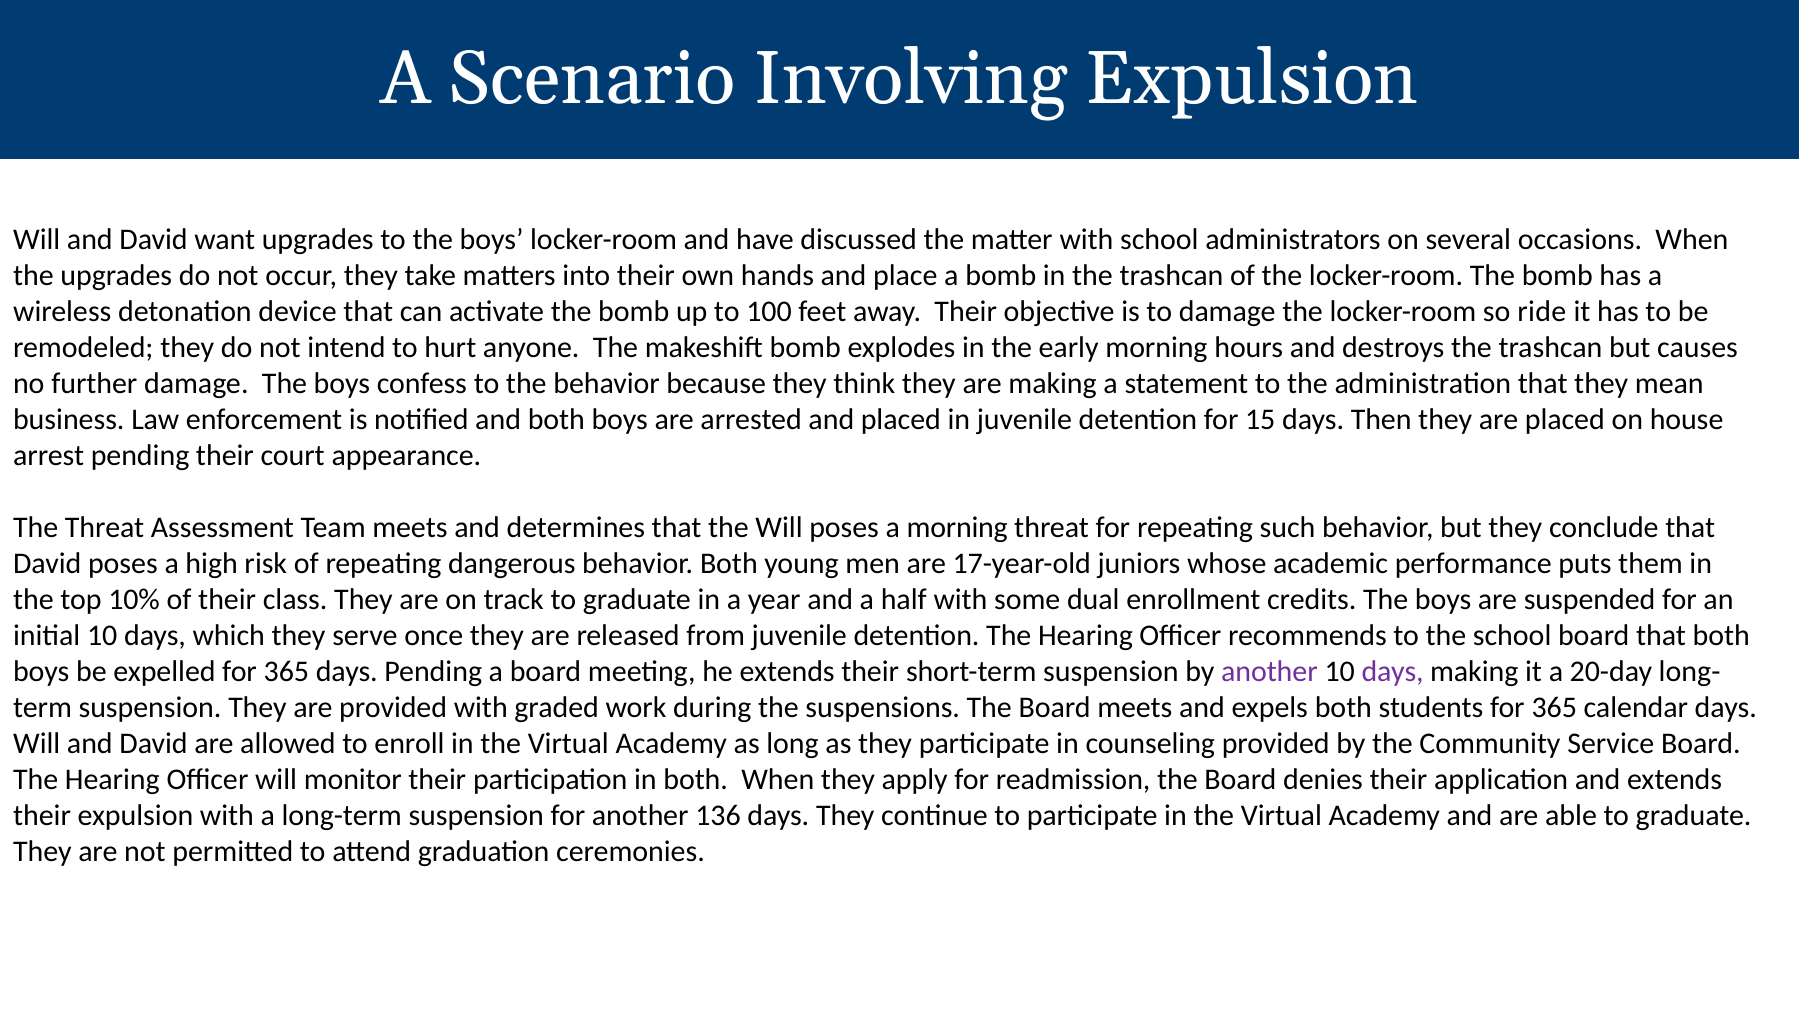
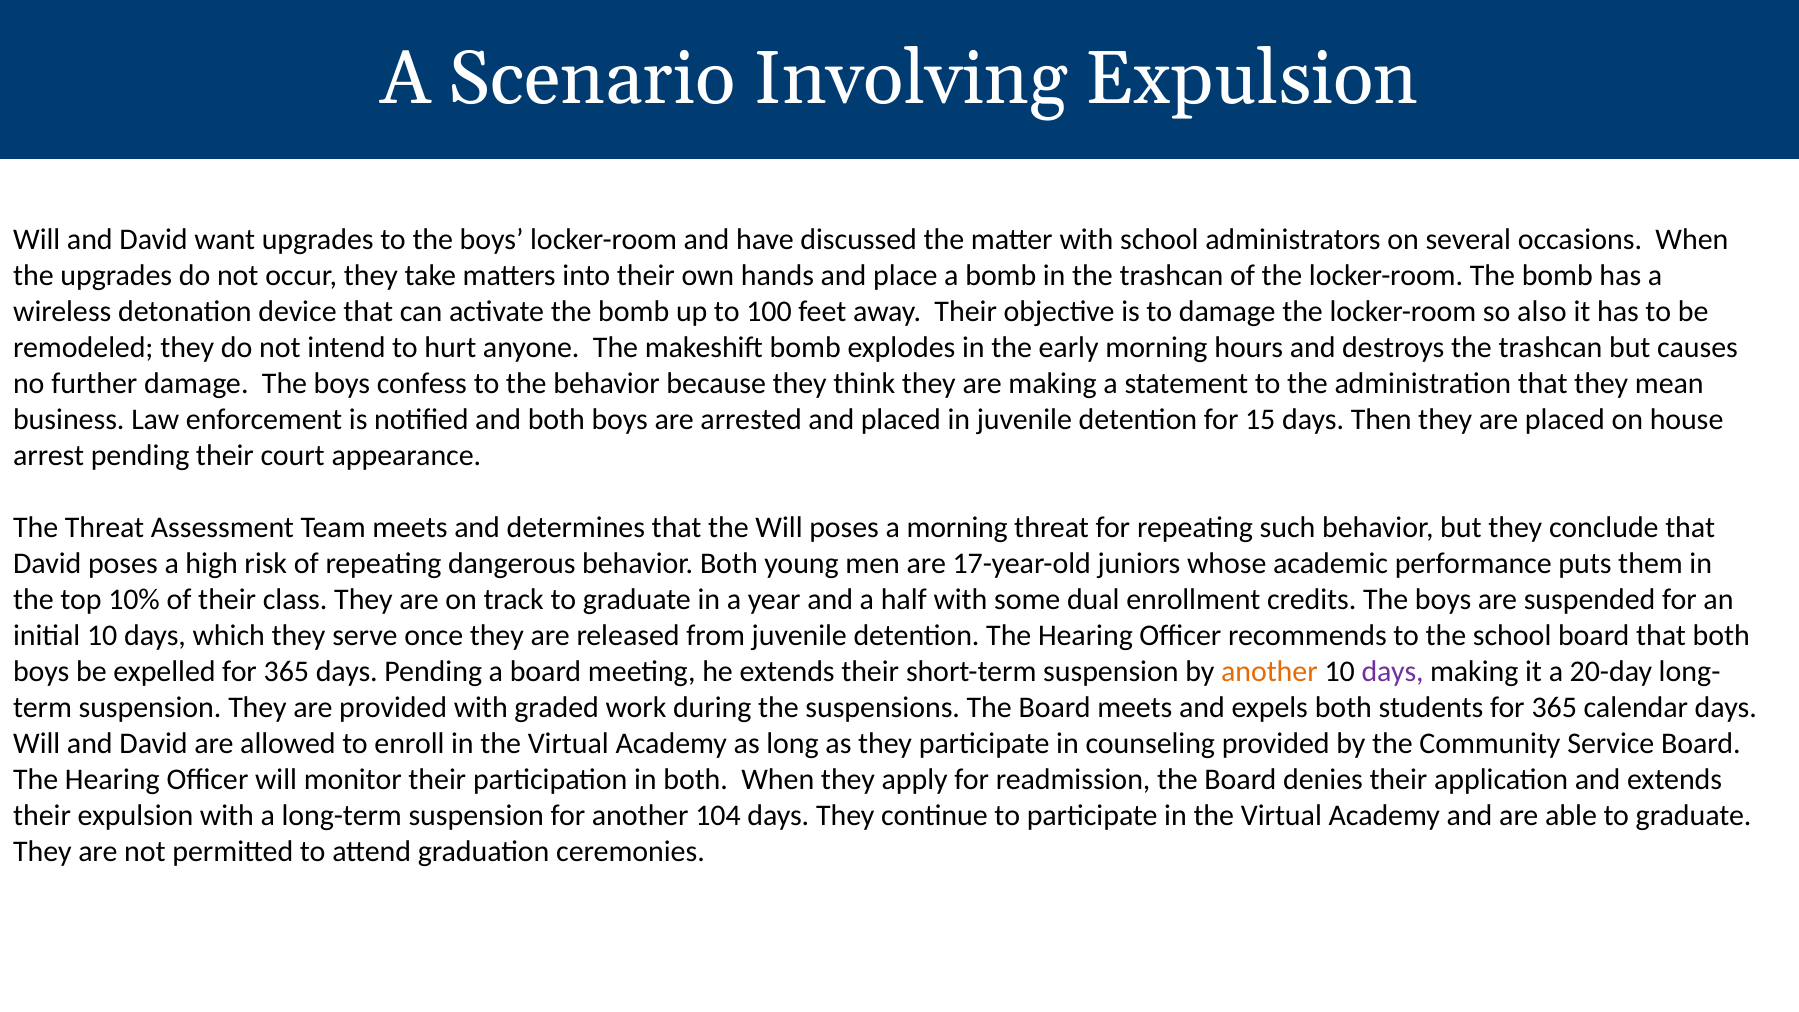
ride: ride -> also
another at (1269, 672) colour: purple -> orange
136: 136 -> 104
